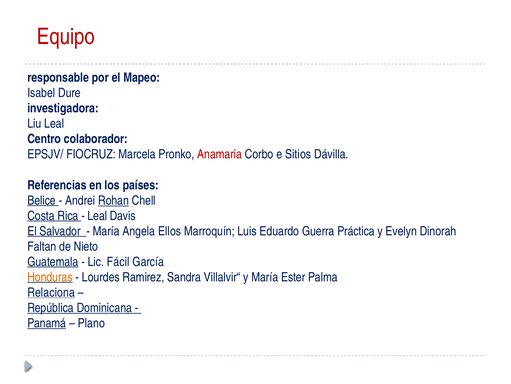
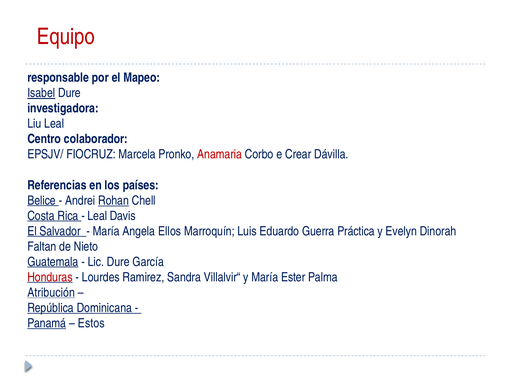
Isabel underline: none -> present
Sitios: Sitios -> Crear
Lic Fácil: Fácil -> Dure
Honduras colour: orange -> red
Relaciona: Relaciona -> Atribución
Plano: Plano -> Estos
